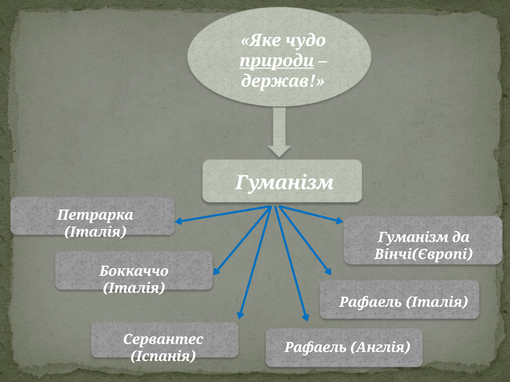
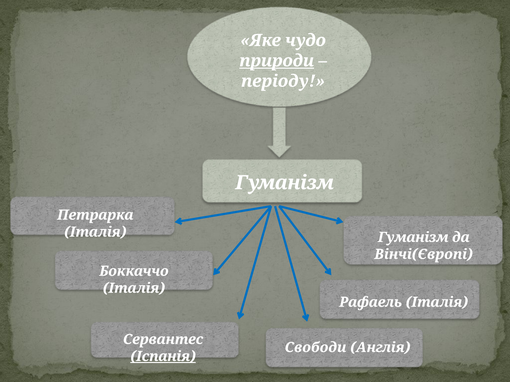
держав: держав -> періоду
Рафаель at (316, 348): Рафаель -> Свободи
Іспанія underline: none -> present
